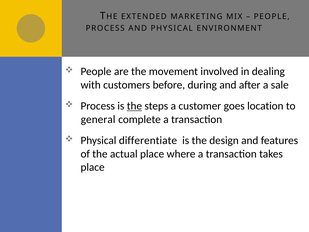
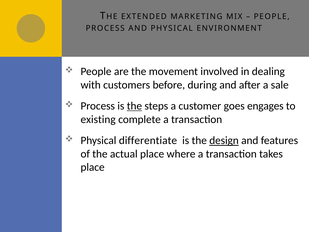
location: location -> engages
general: general -> existing
design underline: none -> present
